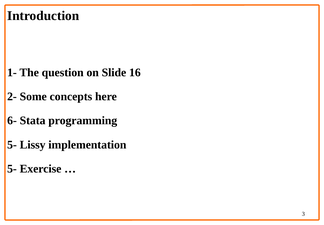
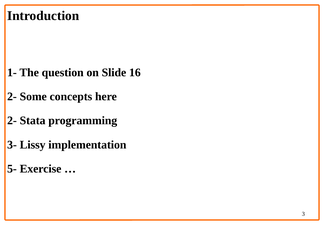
6- at (12, 120): 6- -> 2-
5- at (12, 144): 5- -> 3-
